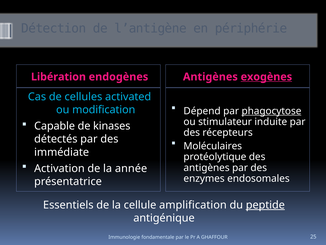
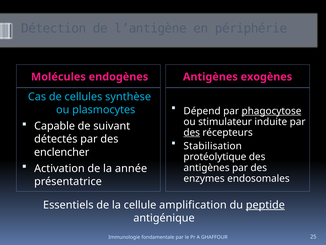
Libération: Libération -> Molécules
exogènes underline: present -> none
activated: activated -> synthèse
modification: modification -> plasmocytes
kinases: kinases -> suivant
des at (192, 132) underline: none -> present
Moléculaires: Moléculaires -> Stabilisation
immédiate: immédiate -> enclencher
